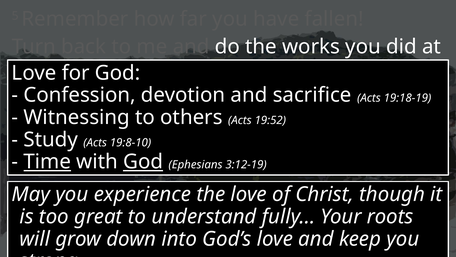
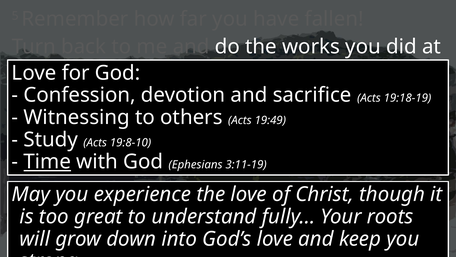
19:52: 19:52 -> 19:49
God at (143, 161) underline: present -> none
3:12-19: 3:12-19 -> 3:11-19
